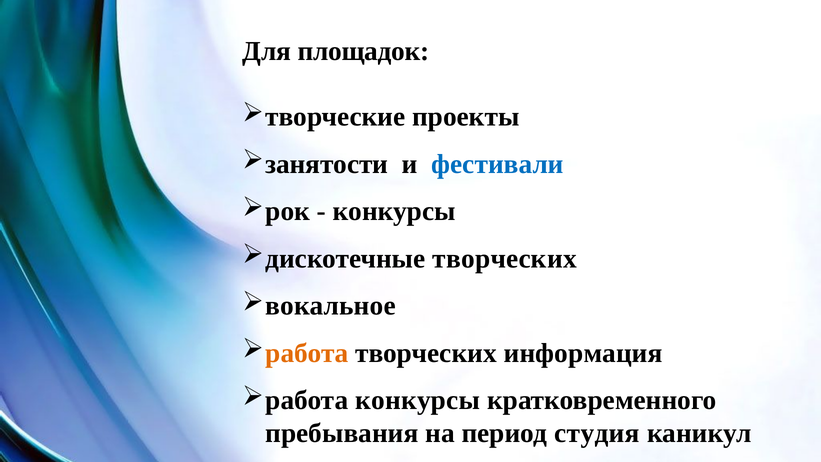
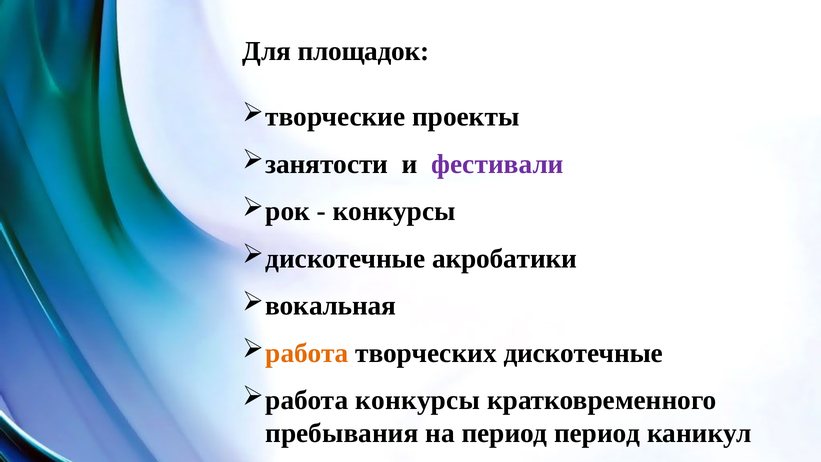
фестивали colour: blue -> purple
дискотечные творческих: творческих -> акробатики
вокальное: вокальное -> вокальная
творческих информация: информация -> дискотечные
период студия: студия -> период
